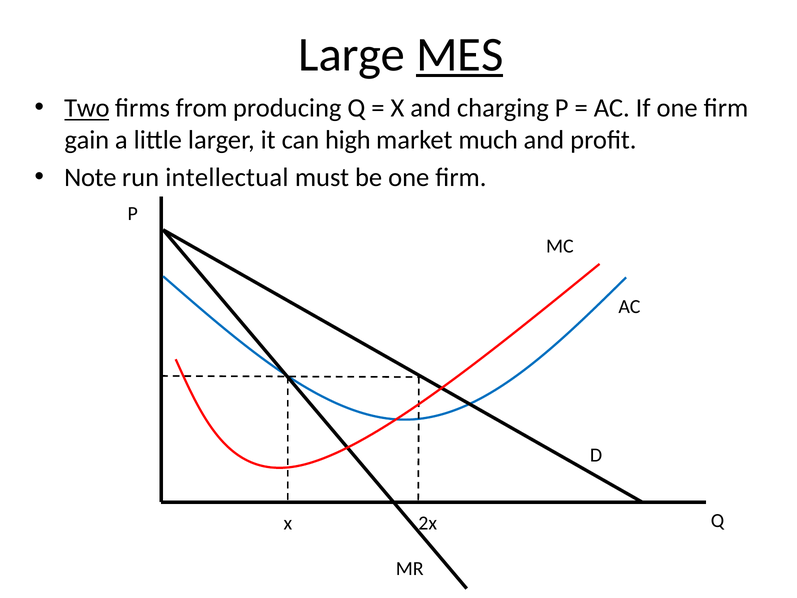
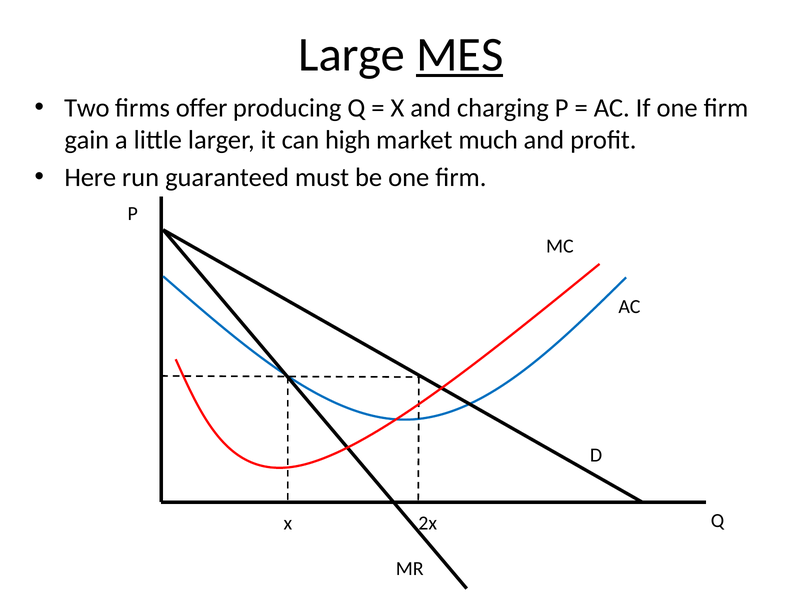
Two underline: present -> none
from: from -> offer
Note: Note -> Here
intellectual: intellectual -> guaranteed
